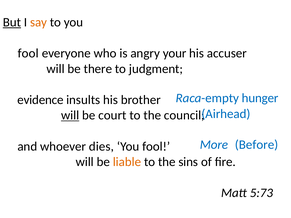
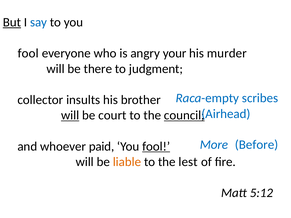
say colour: orange -> blue
accuser: accuser -> murder
hunger: hunger -> scribes
evidence: evidence -> collector
council underline: none -> present
dies: dies -> paid
fool at (156, 147) underline: none -> present
sins: sins -> lest
5:73: 5:73 -> 5:12
